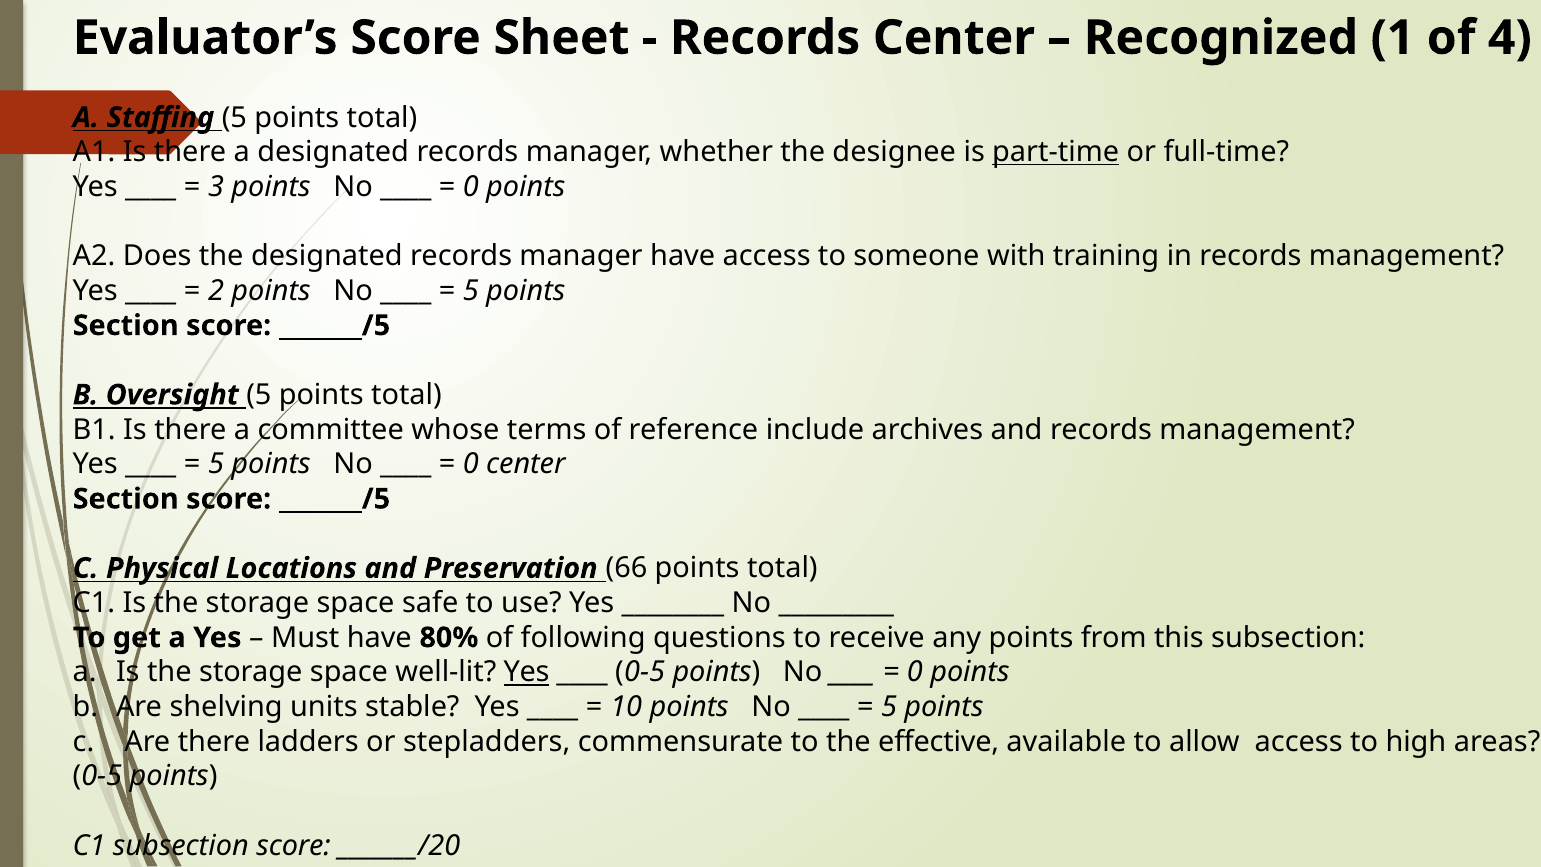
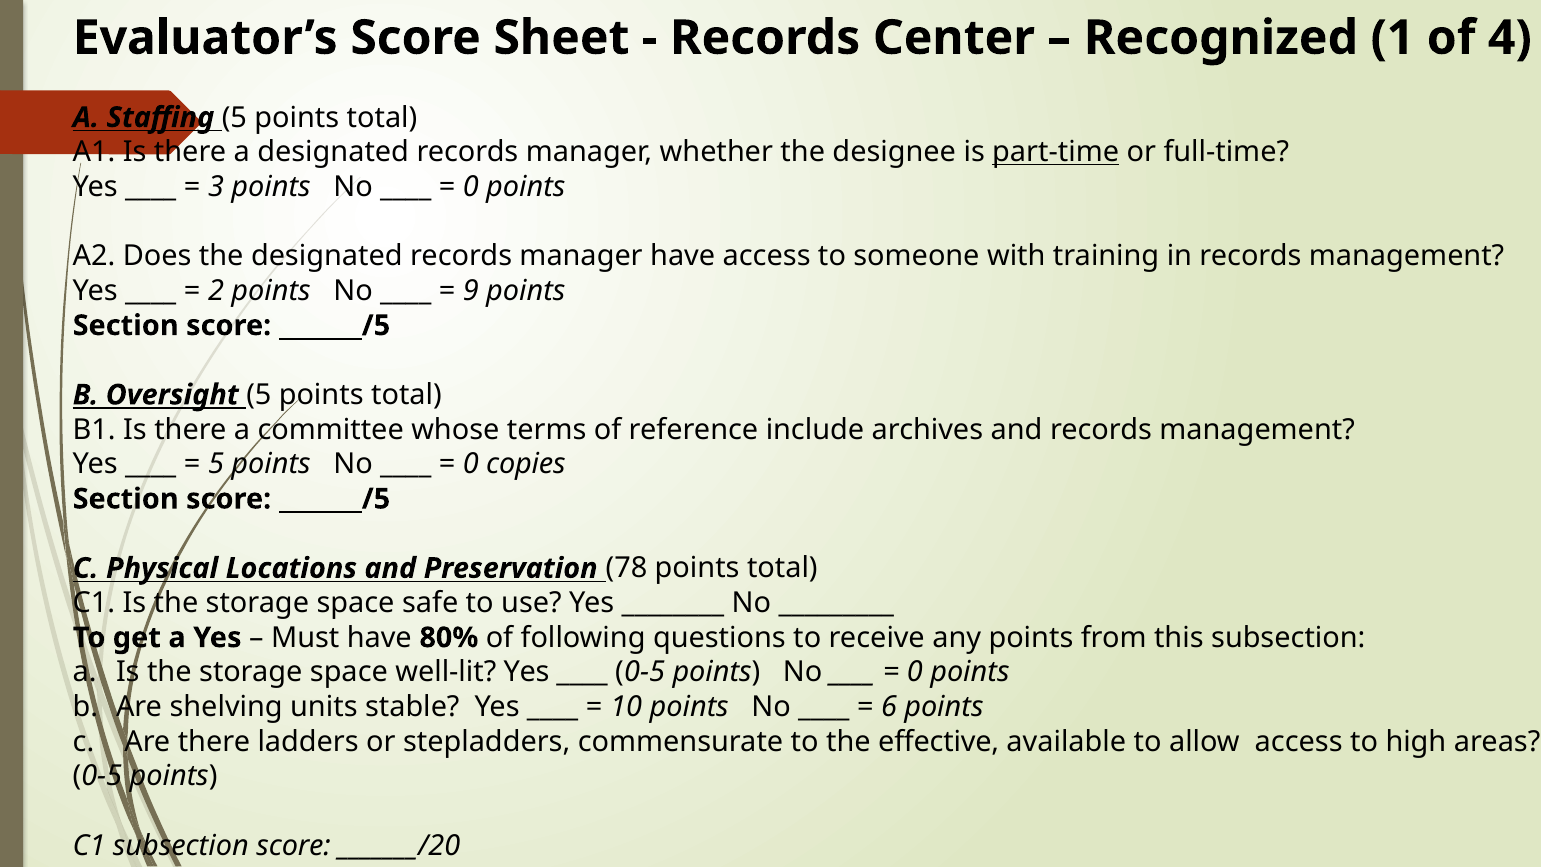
5 at (471, 291): 5 -> 9
0 center: center -> copies
66: 66 -> 78
Yes at (527, 672) underline: present -> none
5 at (889, 707): 5 -> 6
